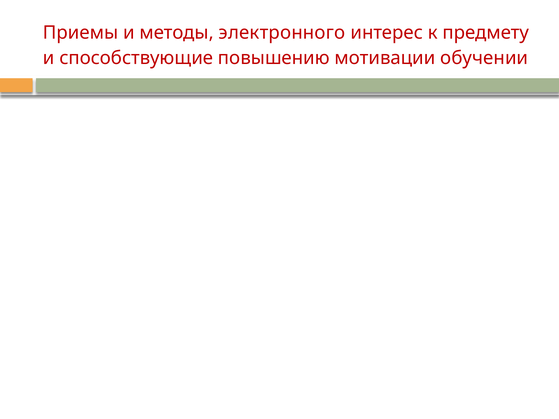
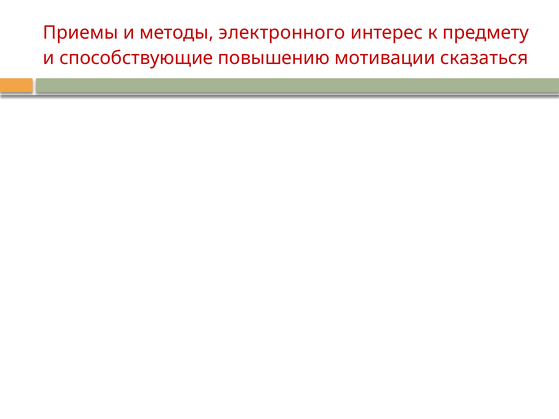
обучении: обучении -> сказаться
